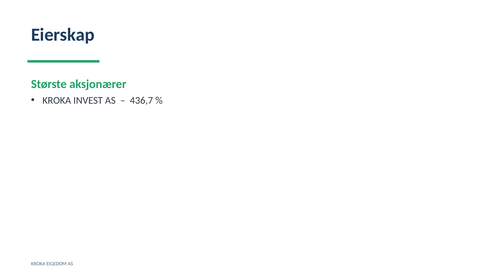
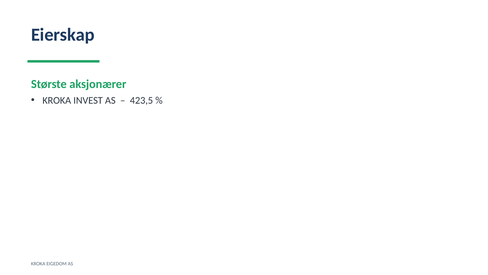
436,7: 436,7 -> 423,5
